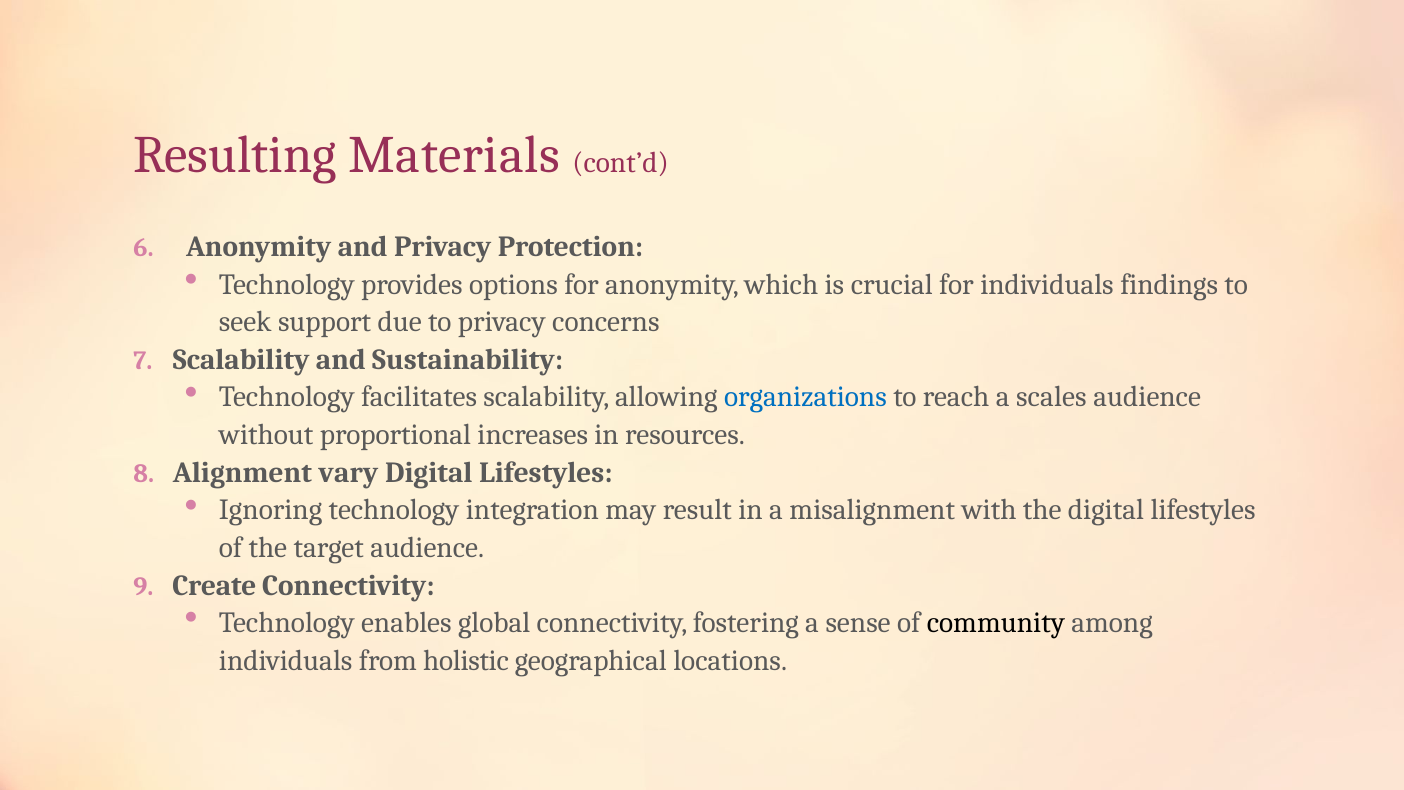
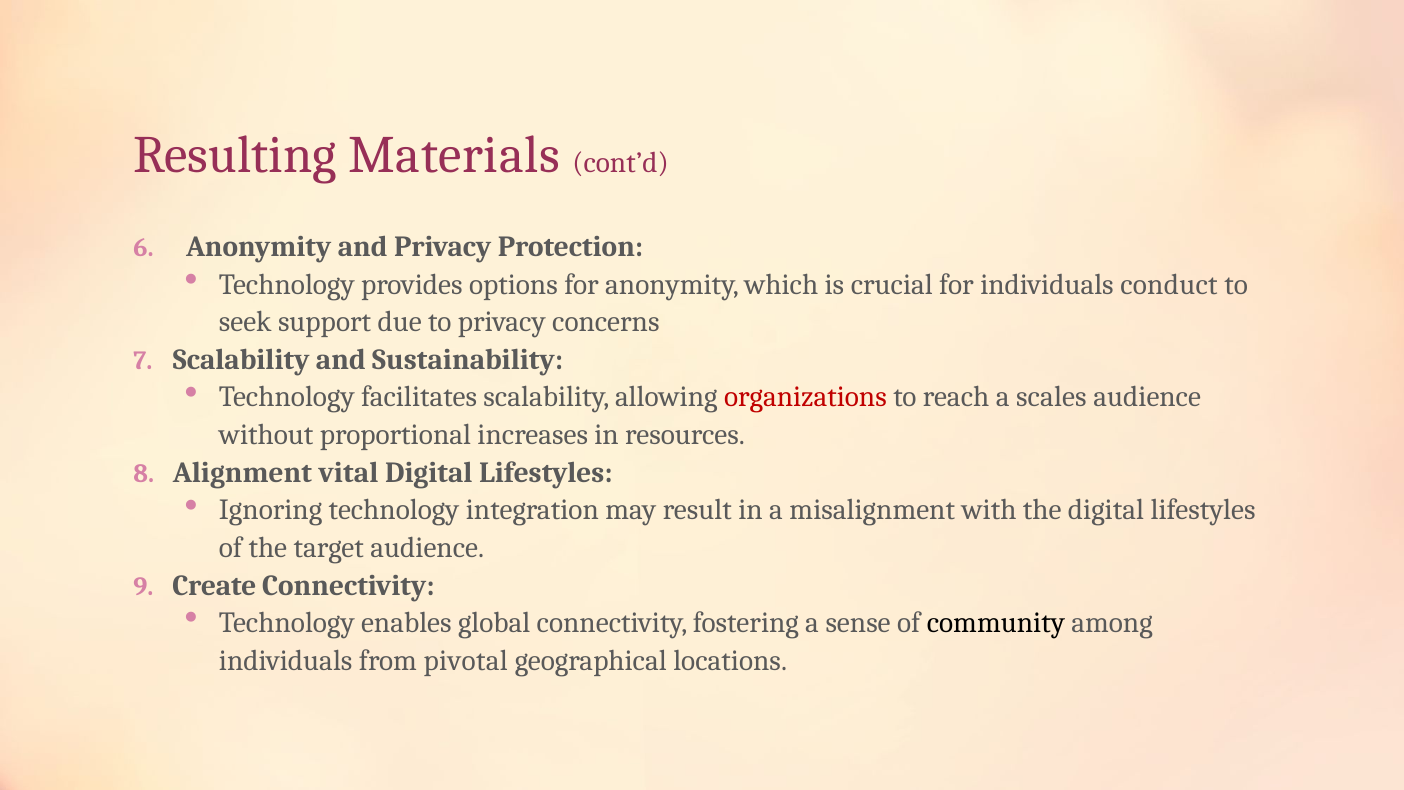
findings: findings -> conduct
organizations colour: blue -> red
vary: vary -> vital
holistic: holistic -> pivotal
